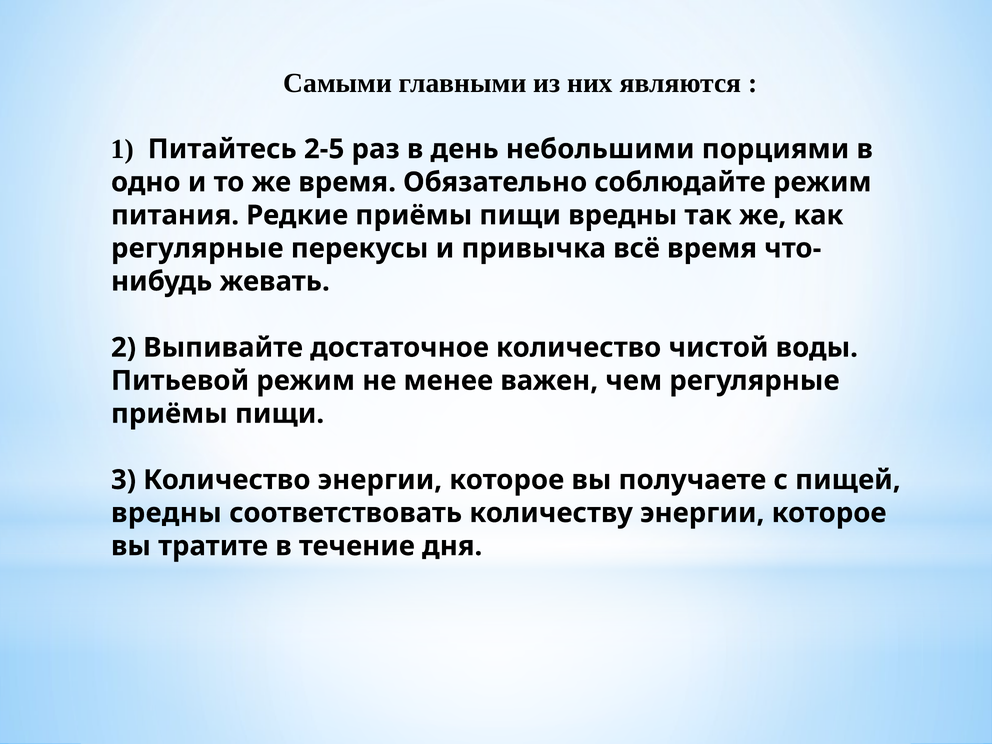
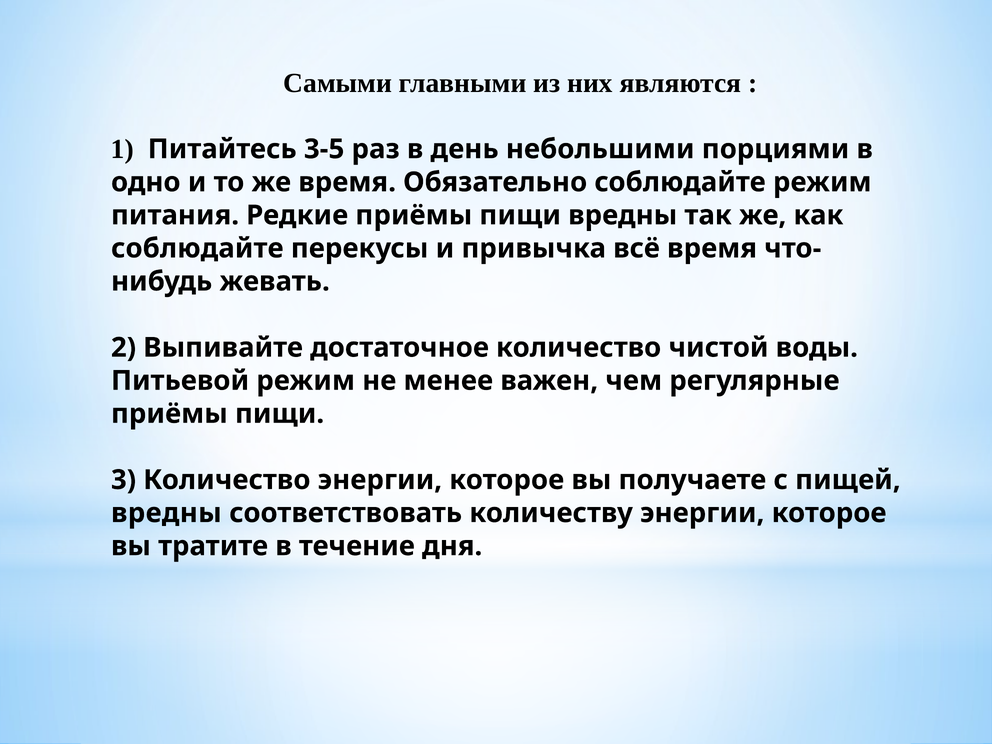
2-5: 2-5 -> 3-5
регулярные at (197, 248): регулярные -> соблюдайте
